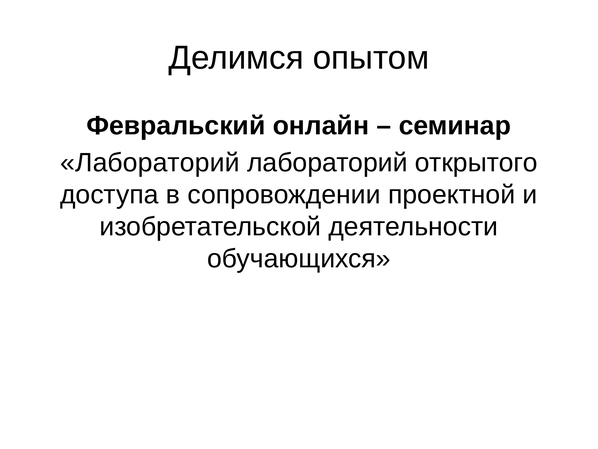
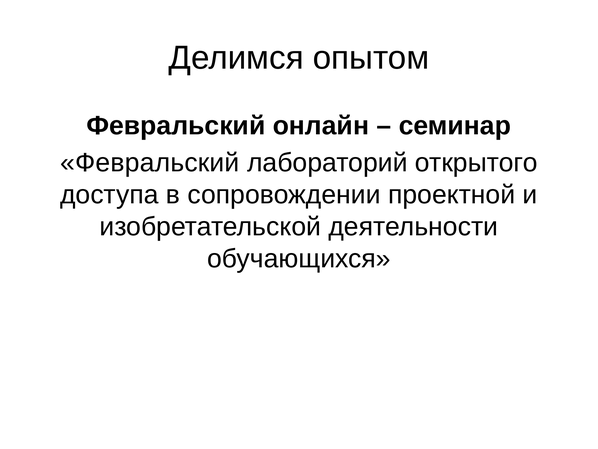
Лабораторий at (150, 163): Лабораторий -> Февральский
